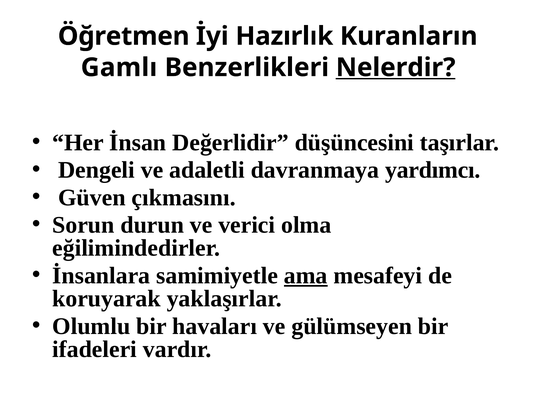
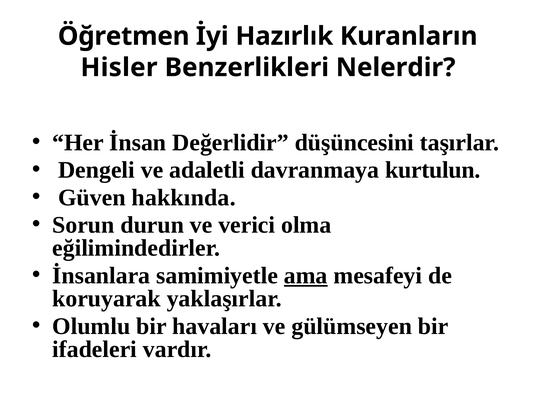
Gamlı: Gamlı -> Hisler
Nelerdir underline: present -> none
yardımcı: yardımcı -> kurtulun
çıkmasını: çıkmasını -> hakkında
